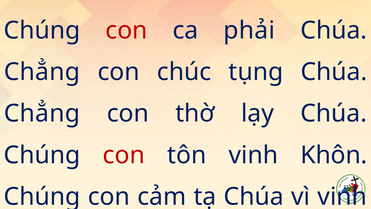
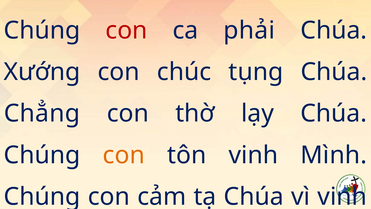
Chẳng at (42, 72): Chẳng -> Xướng
con at (124, 155) colour: red -> orange
Khôn: Khôn -> Mình
